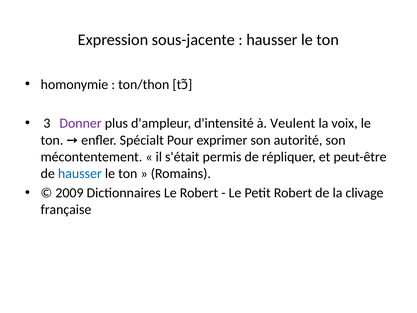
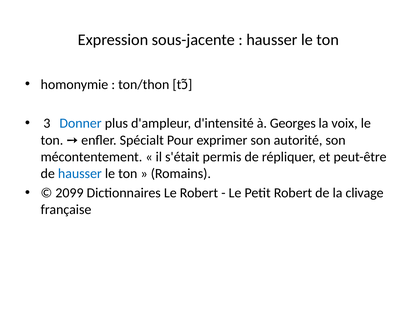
Donner colour: purple -> blue
Veulent: Veulent -> Georges
2009: 2009 -> 2099
